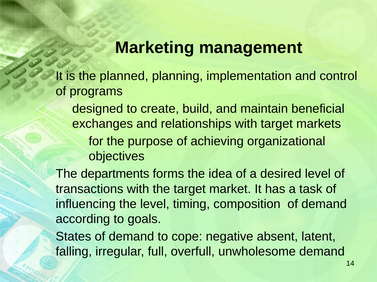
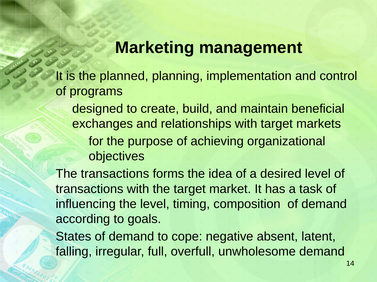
The departments: departments -> transactions
